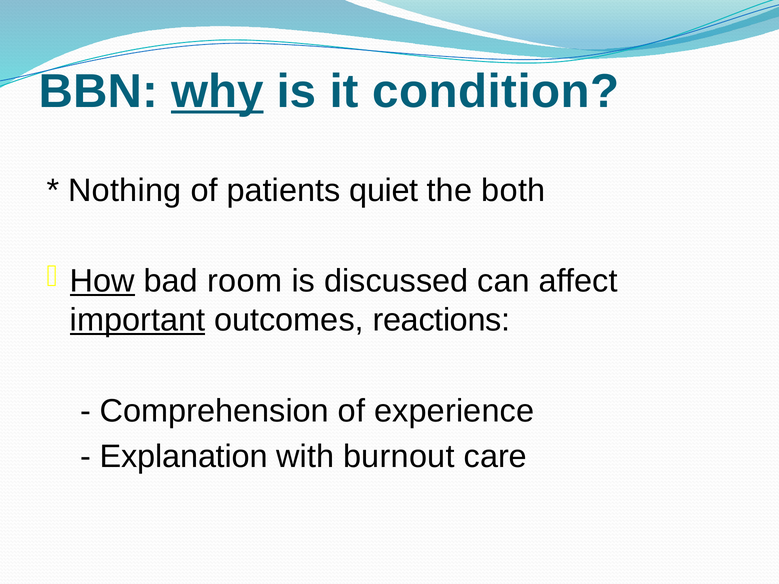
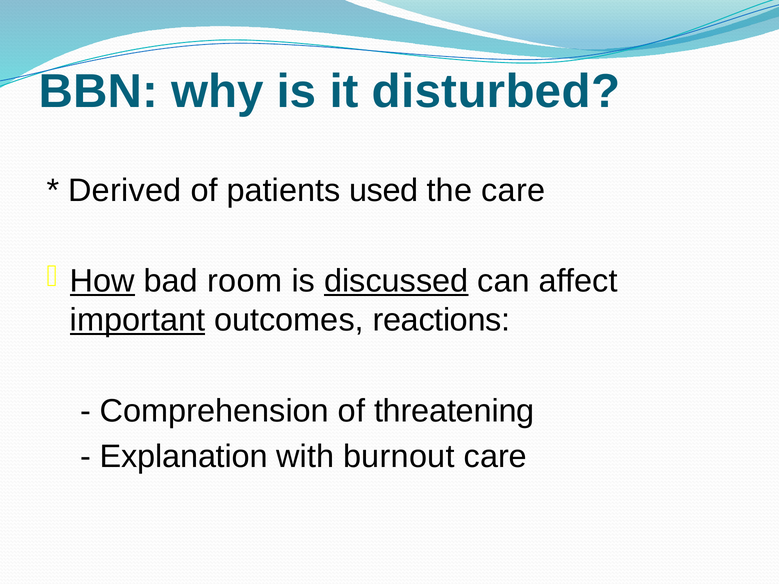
why underline: present -> none
condition: condition -> disturbed
Nothing: Nothing -> Derived
quiet: quiet -> used
the both: both -> care
discussed underline: none -> present
experience: experience -> threatening
